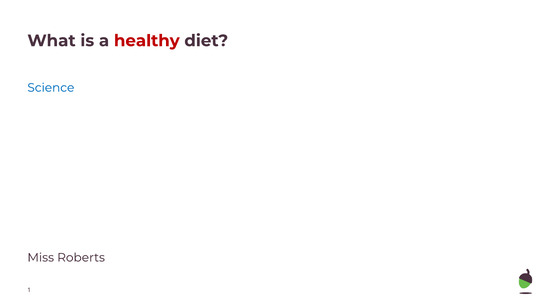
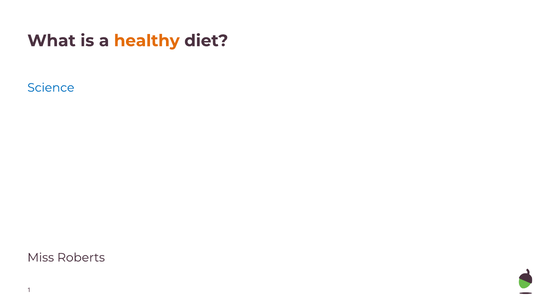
healthy colour: red -> orange
